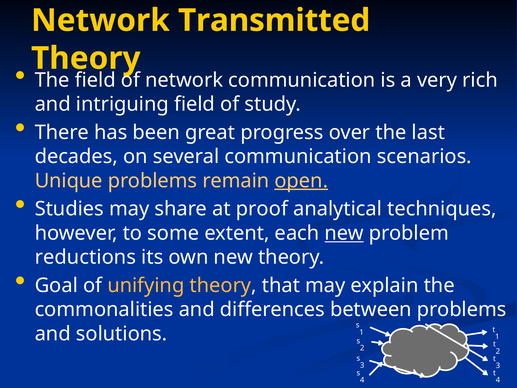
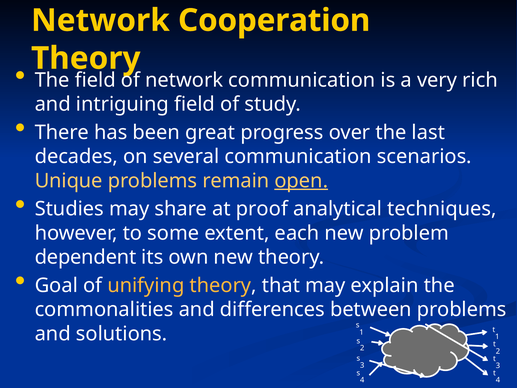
Transmitted: Transmitted -> Cooperation
new at (344, 233) underline: present -> none
reductions: reductions -> dependent
